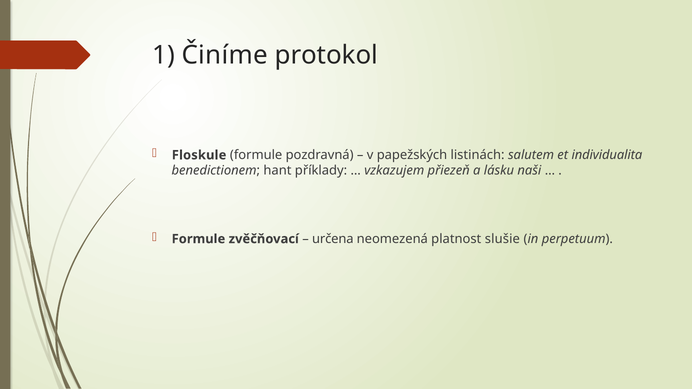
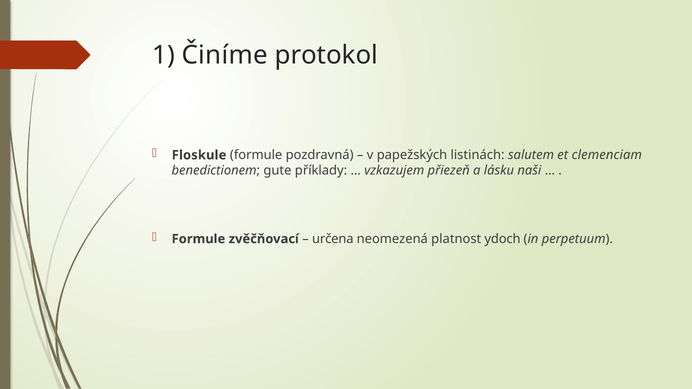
individualita: individualita -> clemenciam
hant: hant -> gute
slušie: slušie -> ydoch
